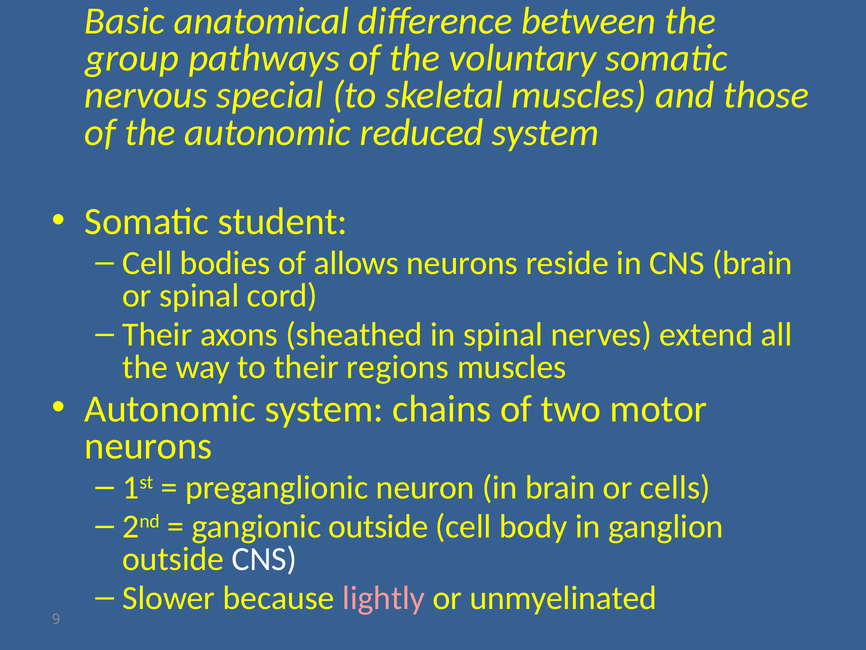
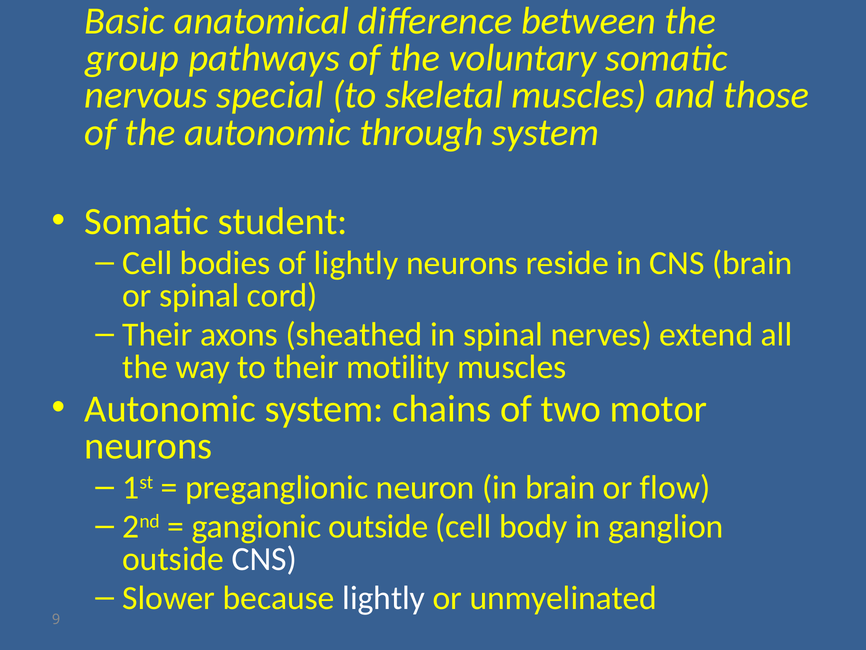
reduced: reduced -> through
of allows: allows -> lightly
regions: regions -> motility
cells: cells -> flow
lightly at (384, 598) colour: pink -> white
